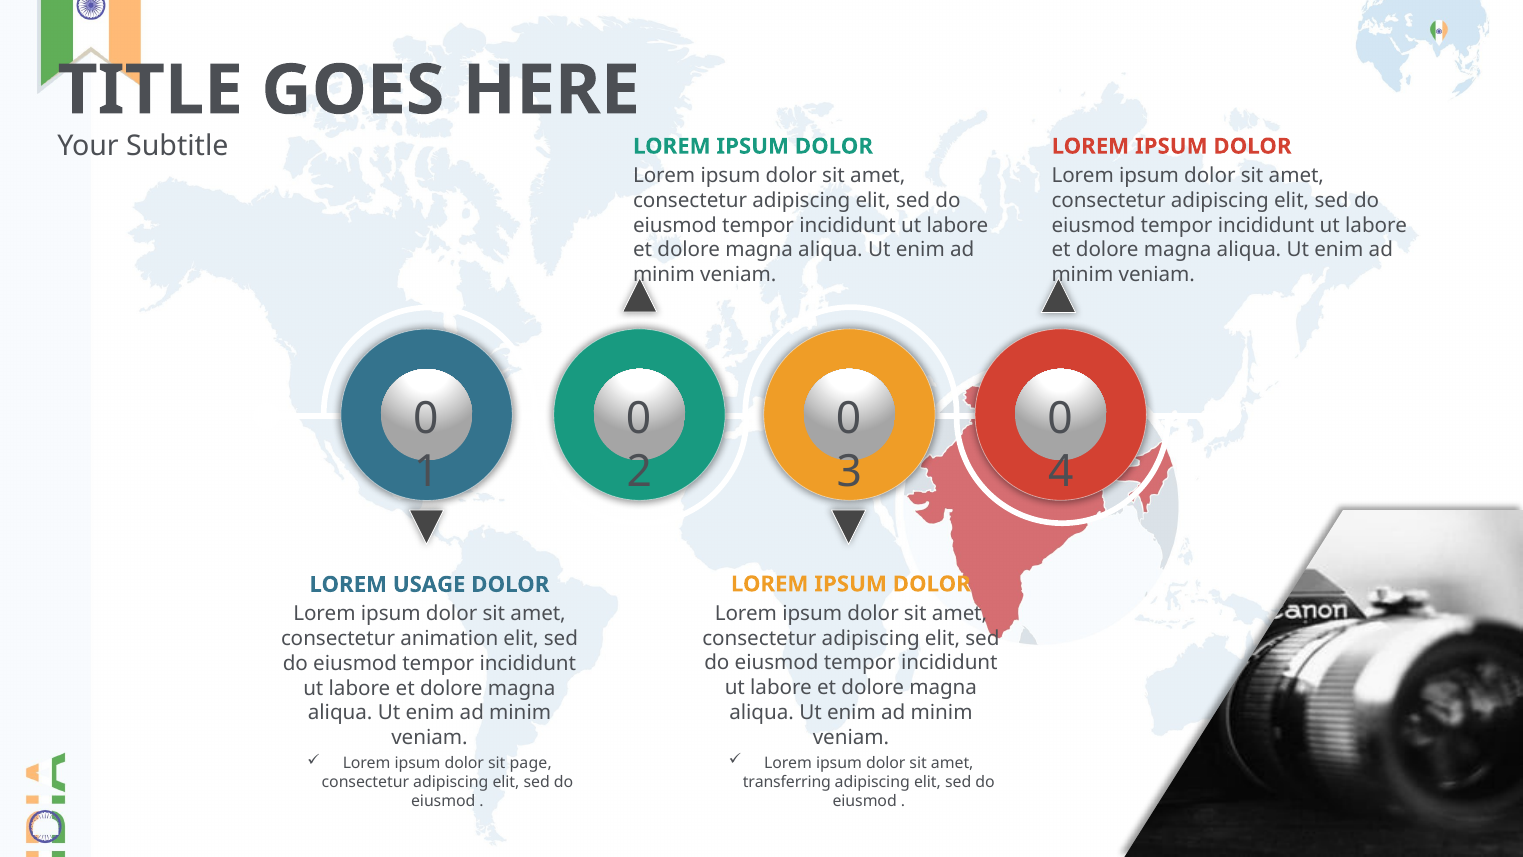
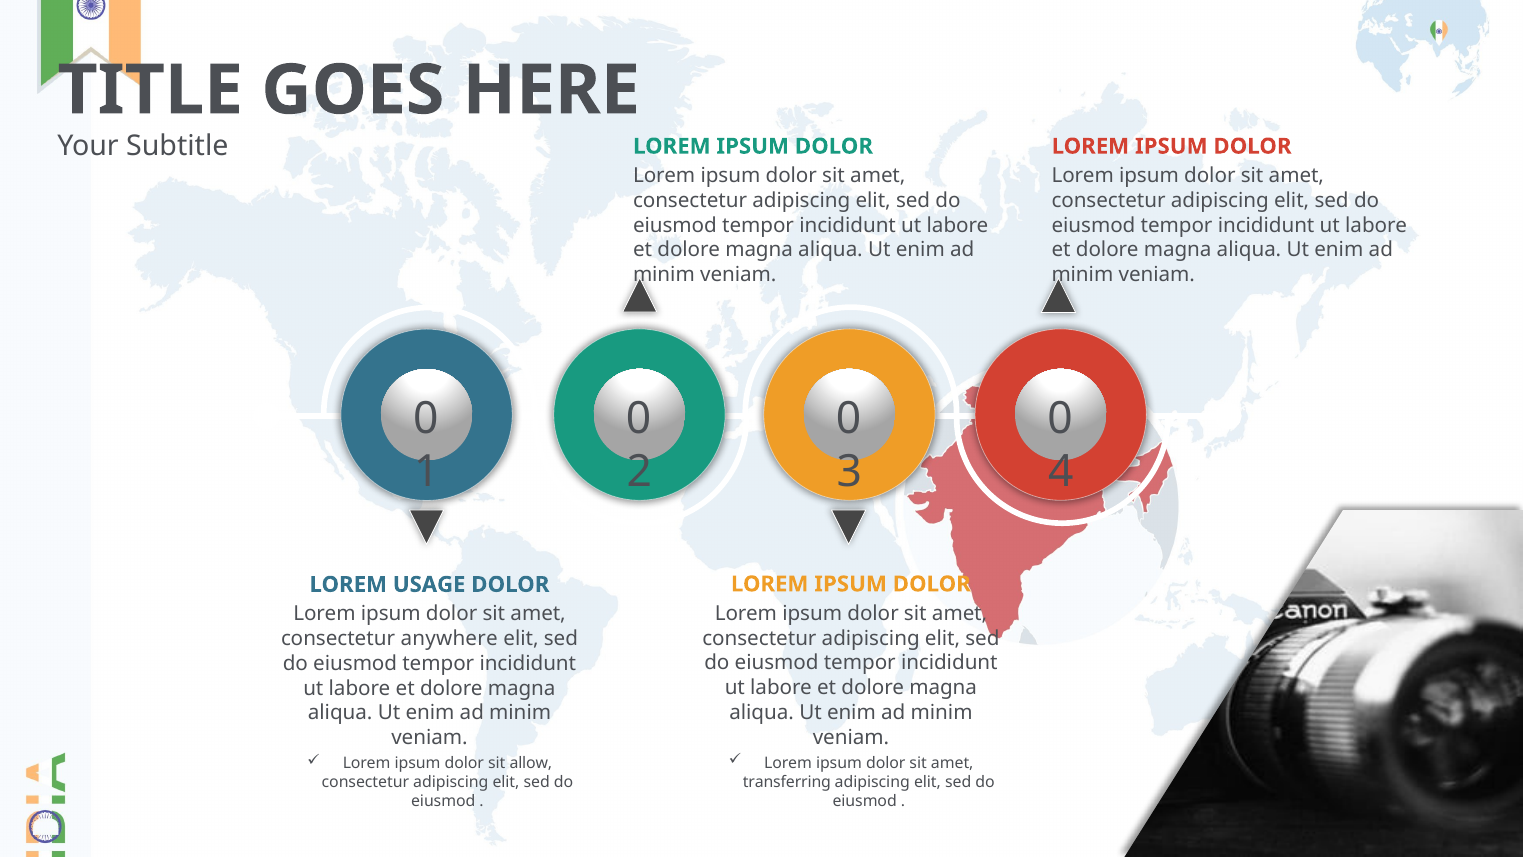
animation: animation -> anywhere
page: page -> allow
